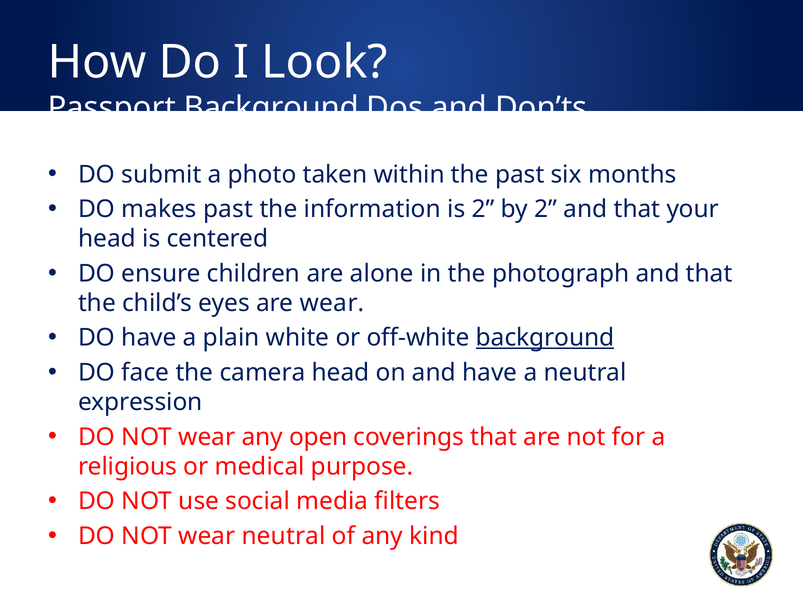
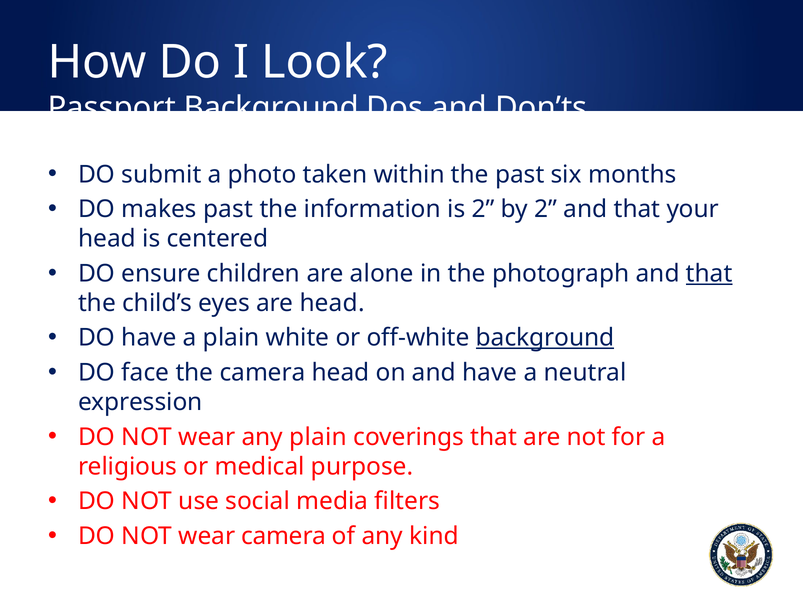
that at (709, 273) underline: none -> present
are wear: wear -> head
any open: open -> plain
wear neutral: neutral -> camera
